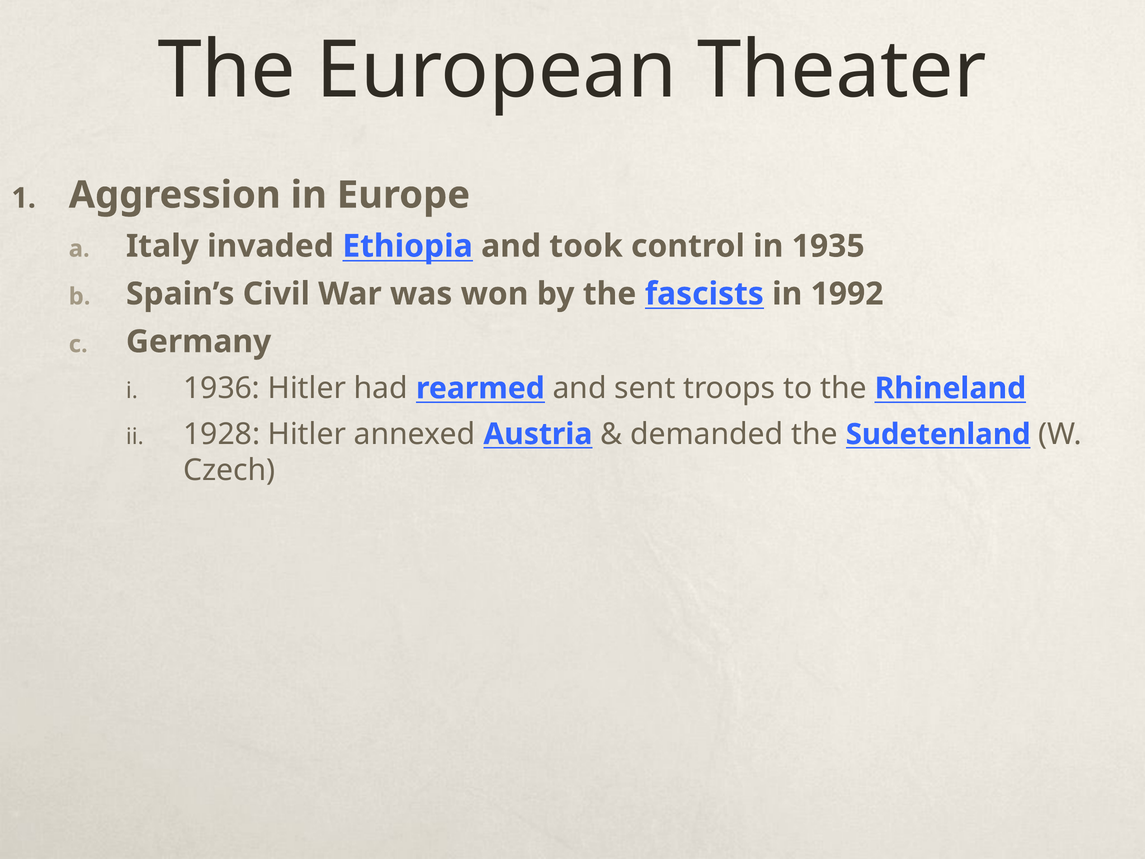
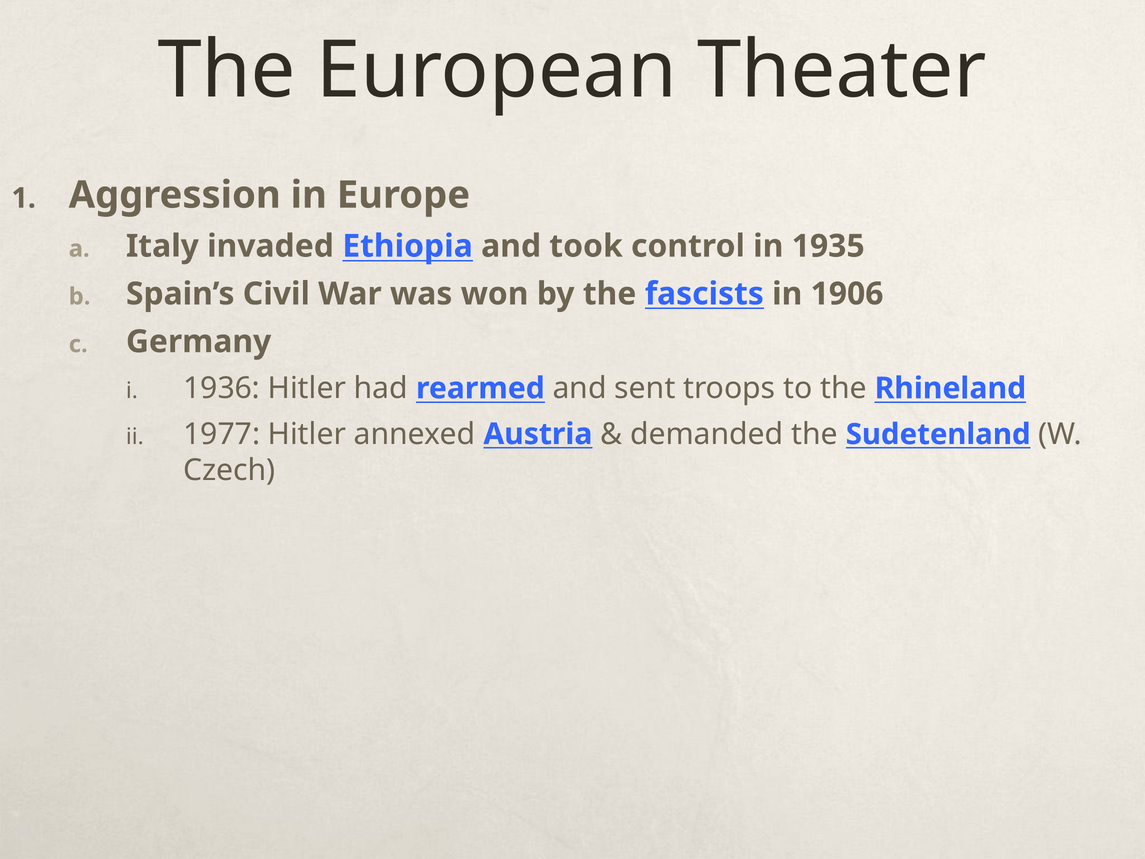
1992: 1992 -> 1906
1928: 1928 -> 1977
